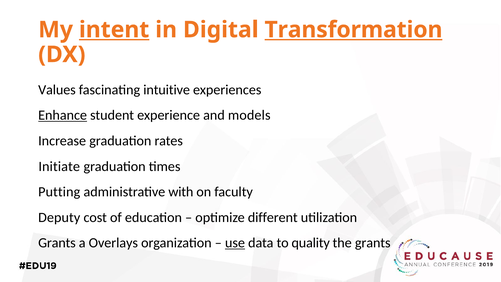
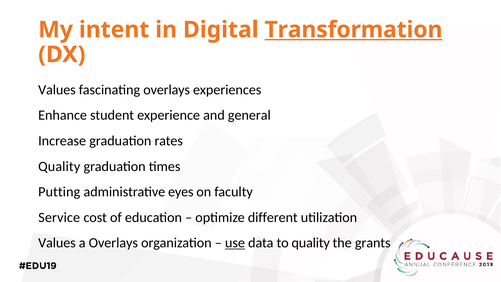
intent underline: present -> none
fascinating intuitive: intuitive -> overlays
Enhance underline: present -> none
models: models -> general
Initiate at (59, 166): Initiate -> Quality
with: with -> eyes
Deputy: Deputy -> Service
Grants at (57, 243): Grants -> Values
